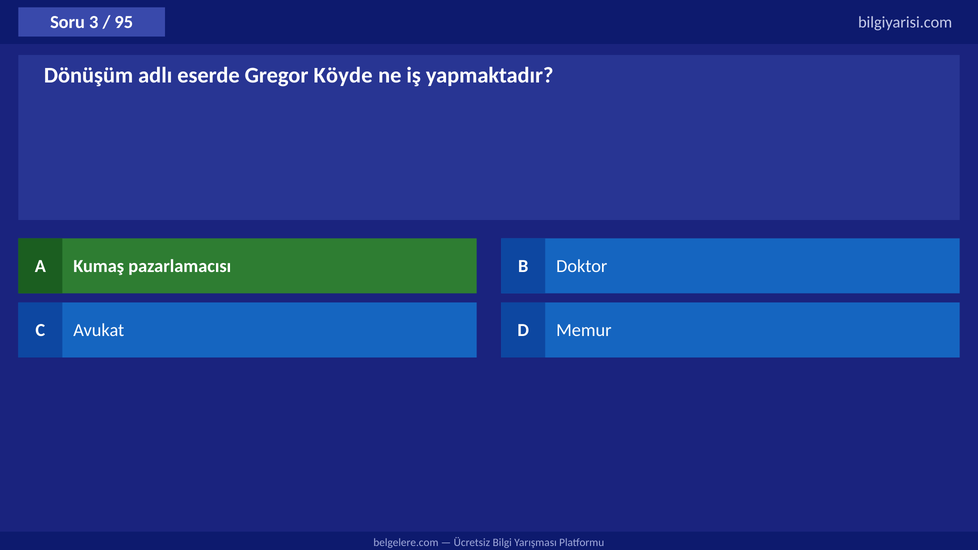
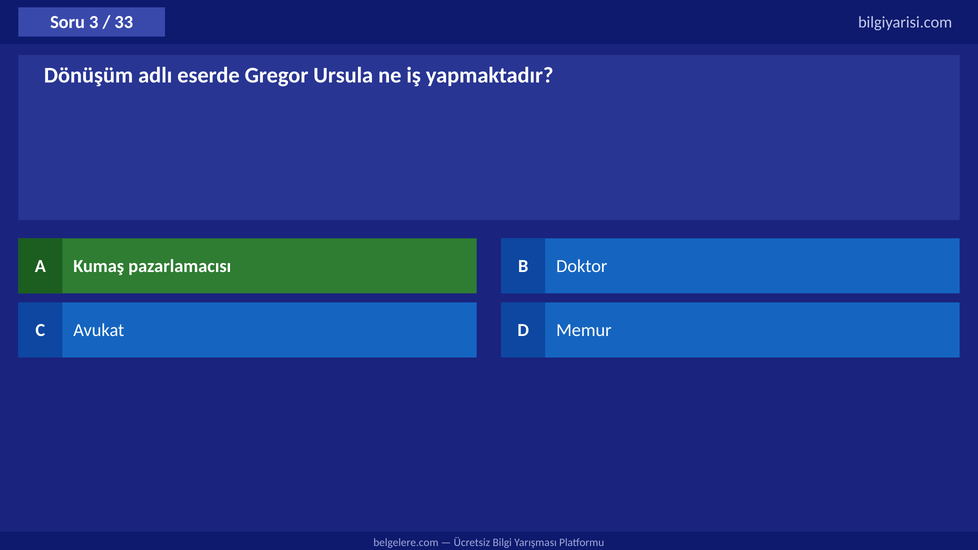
95: 95 -> 33
Köyde: Köyde -> Ursula
